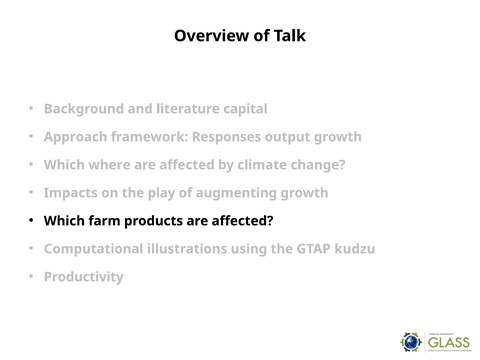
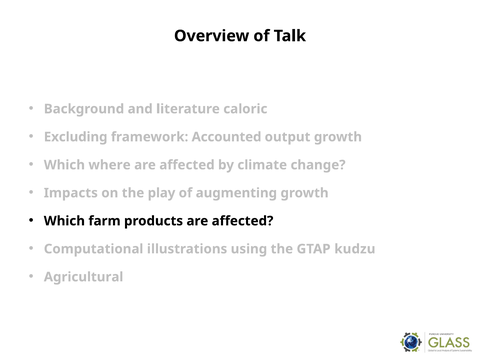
capital: capital -> caloric
Approach: Approach -> Excluding
Responses: Responses -> Accounted
Productivity: Productivity -> Agricultural
